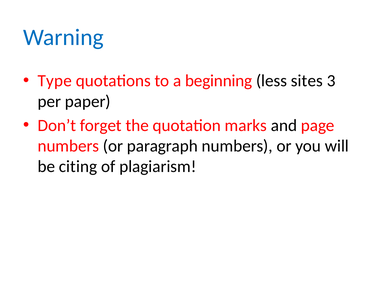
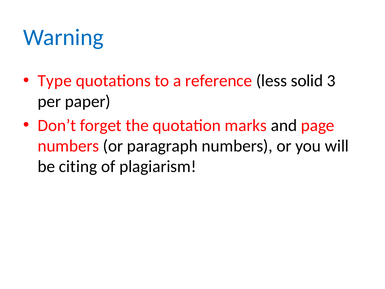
beginning: beginning -> reference
sites: sites -> solid
